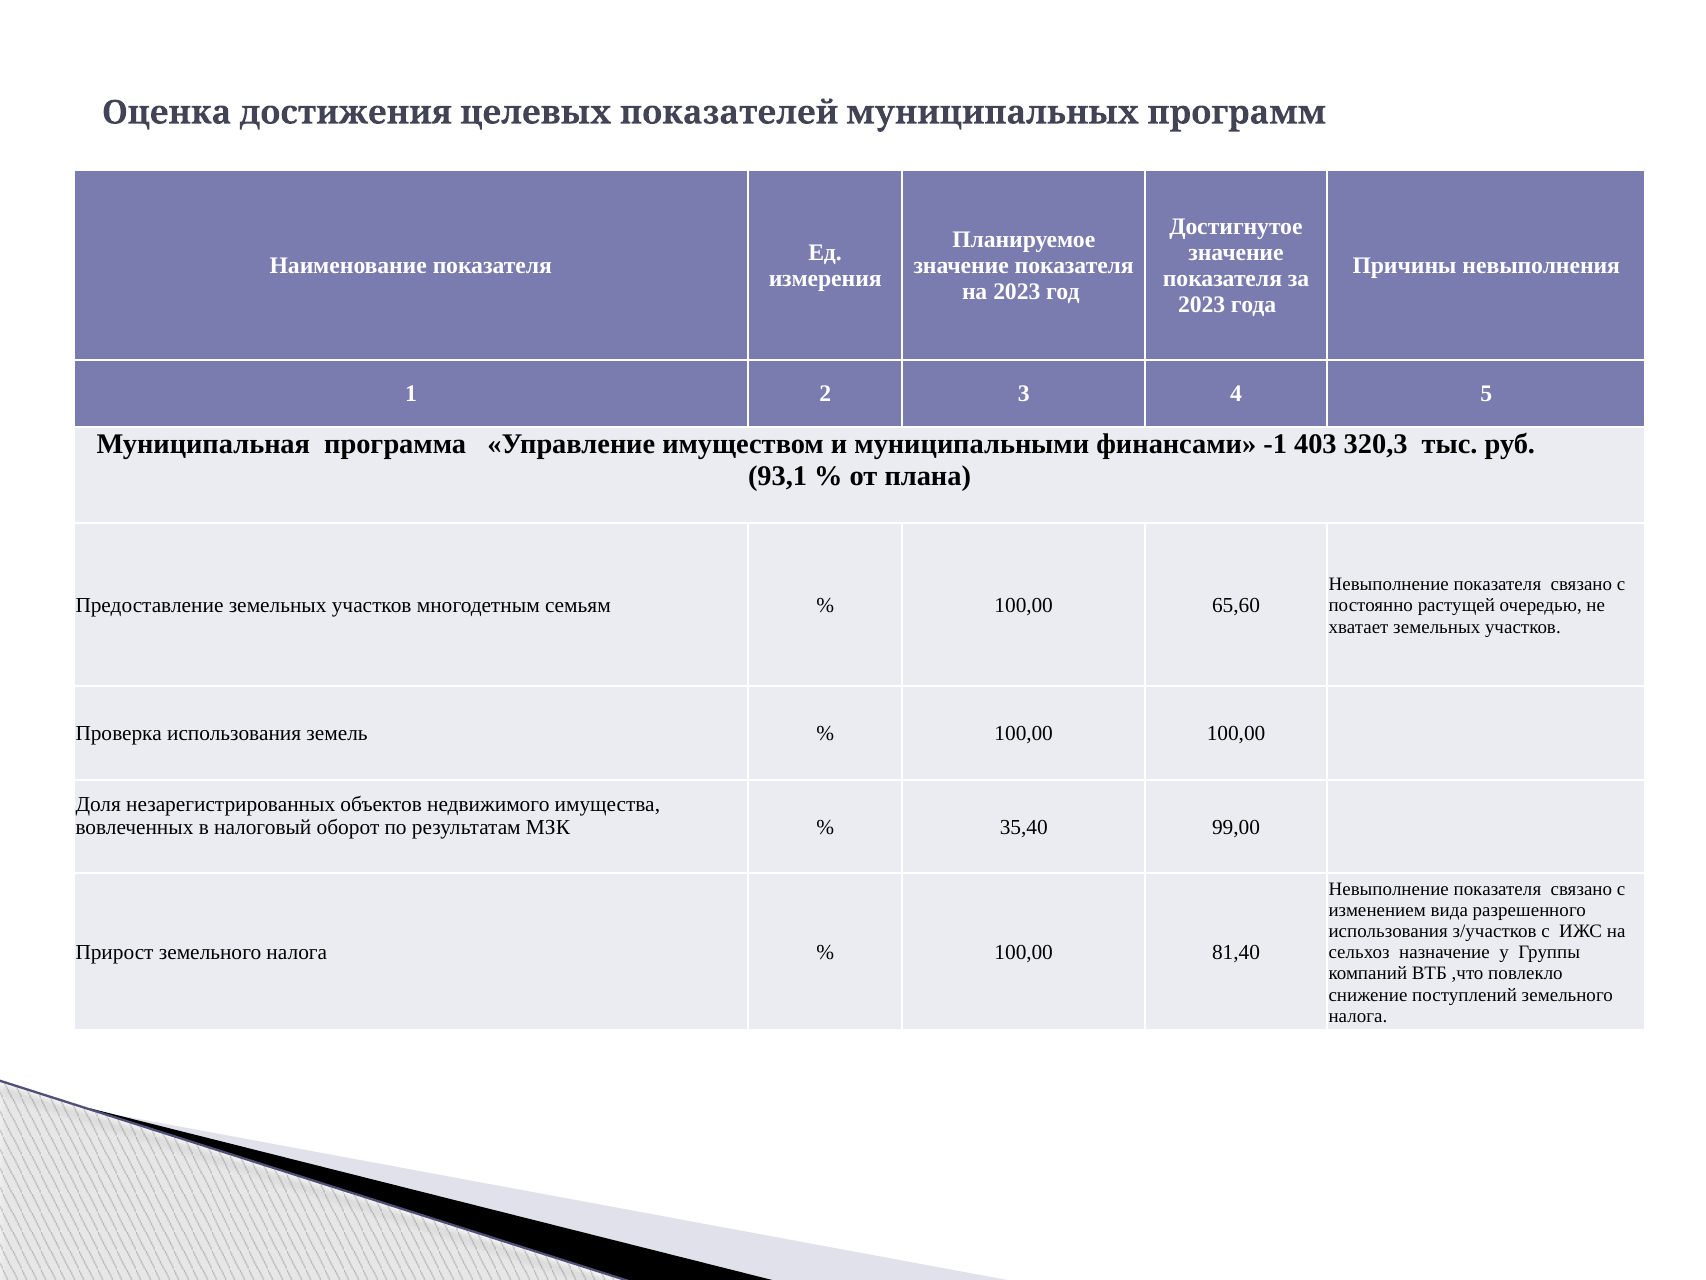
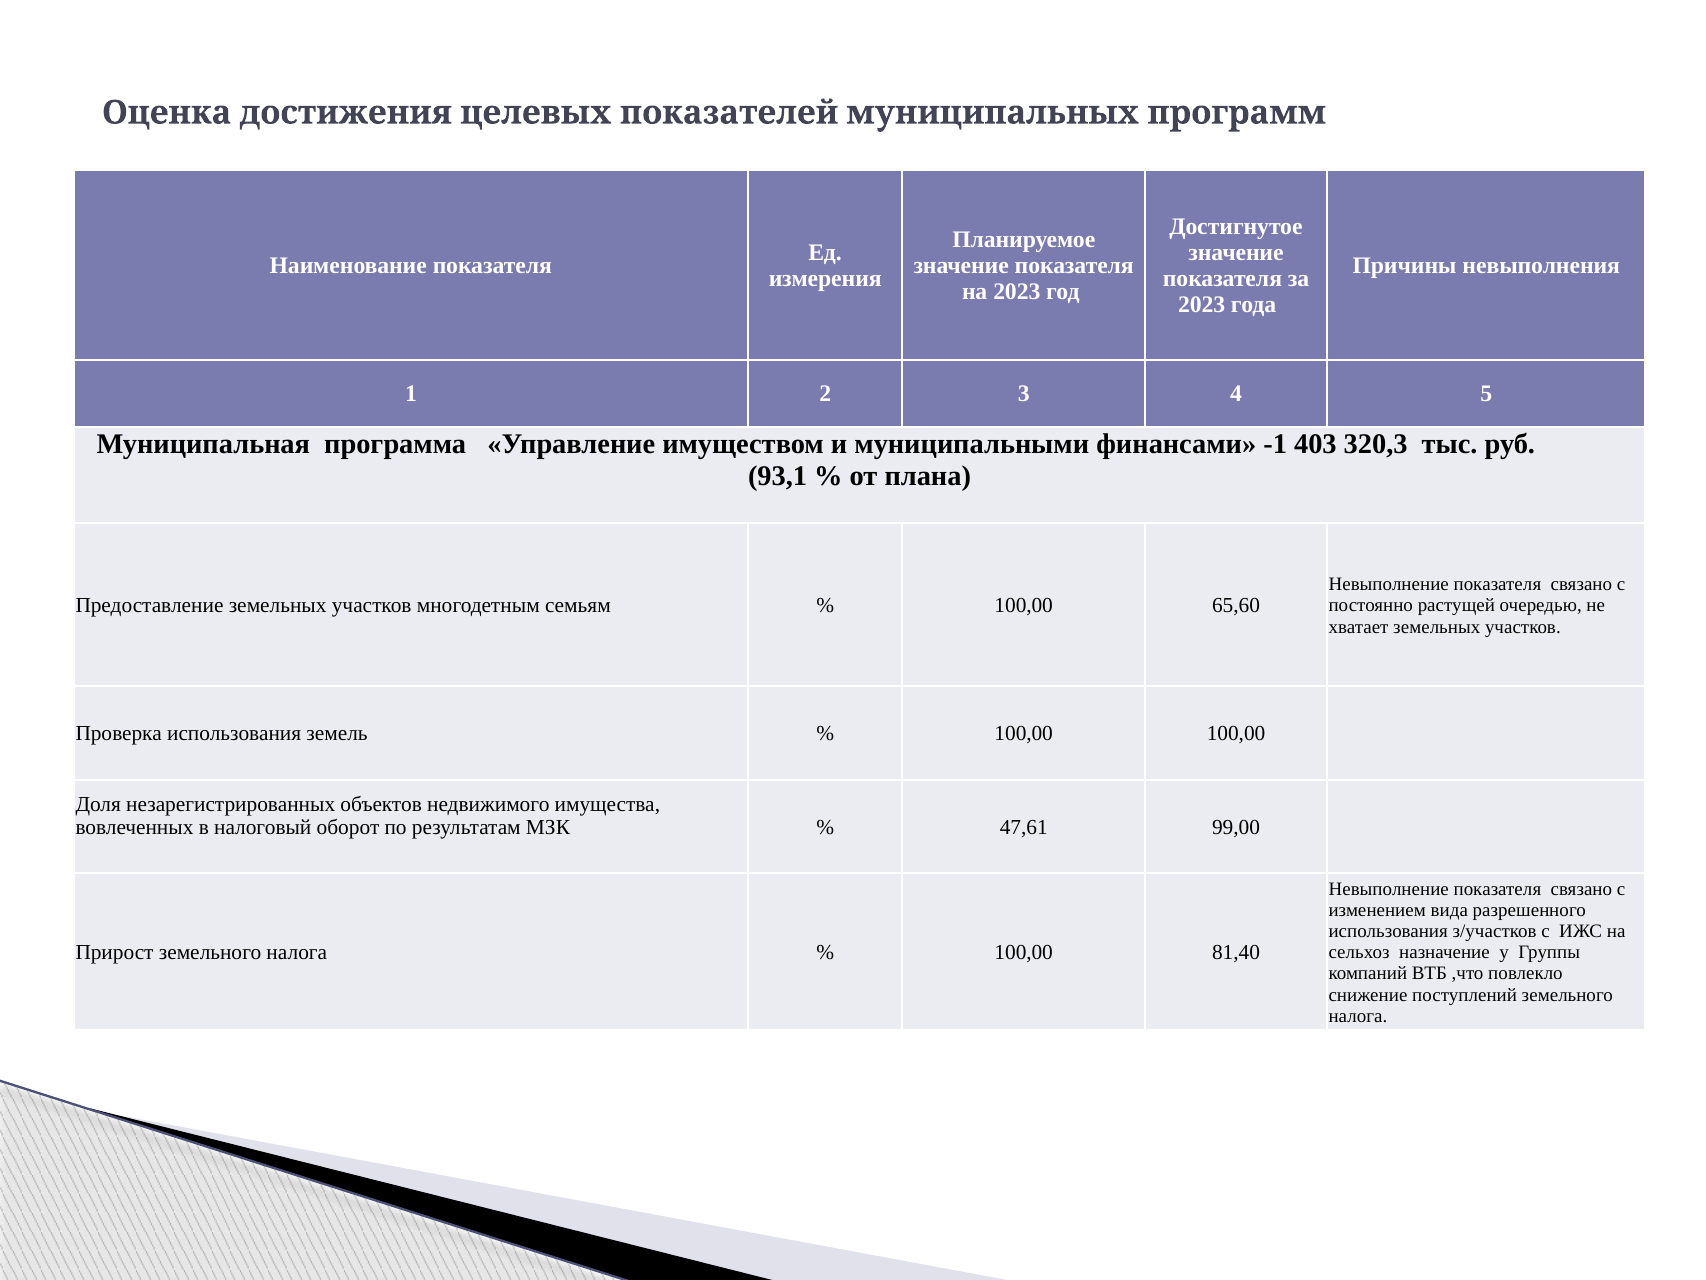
35,40: 35,40 -> 47,61
